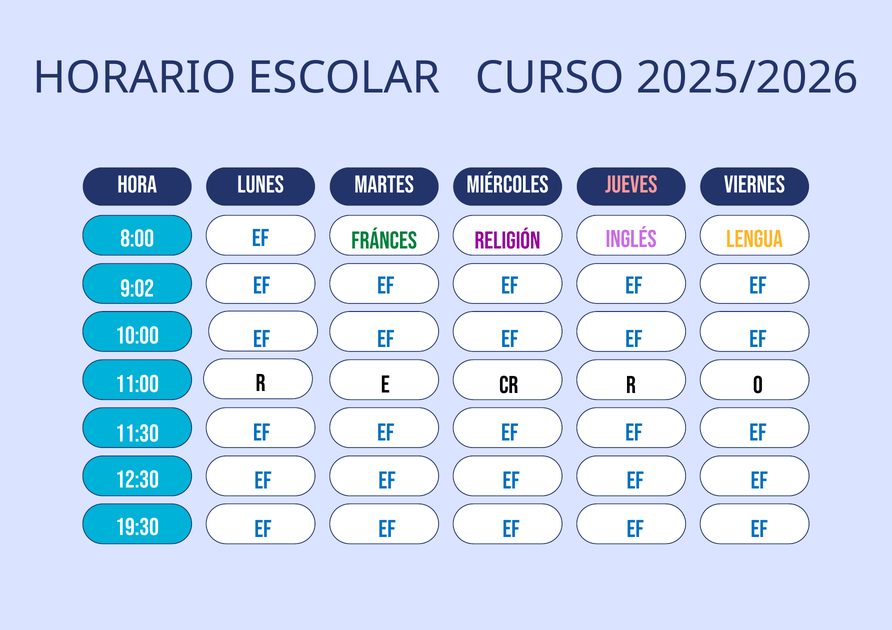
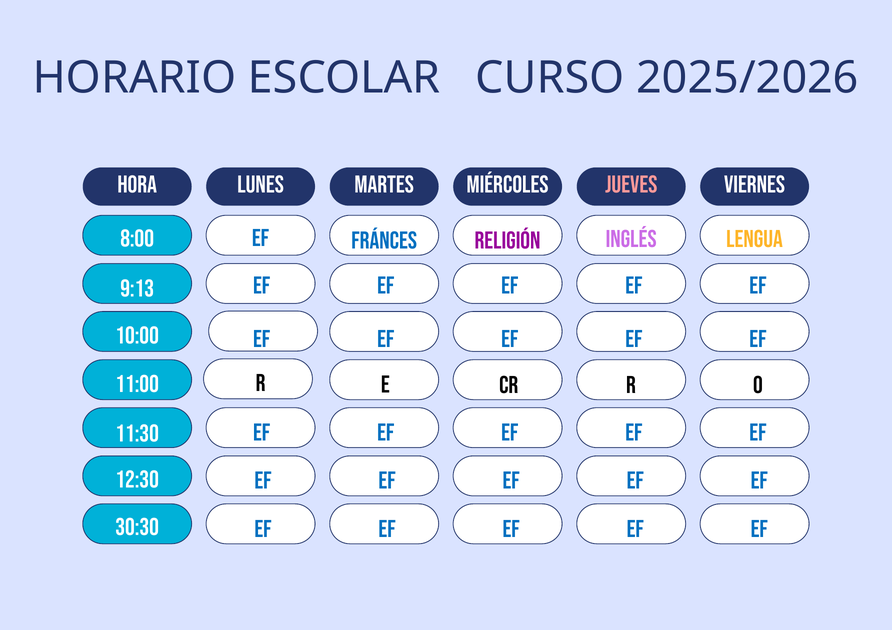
FRÁNCES colour: green -> blue
9:02: 9:02 -> 9:13
19:30: 19:30 -> 30:30
